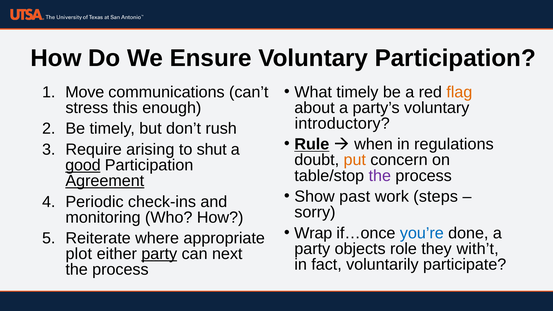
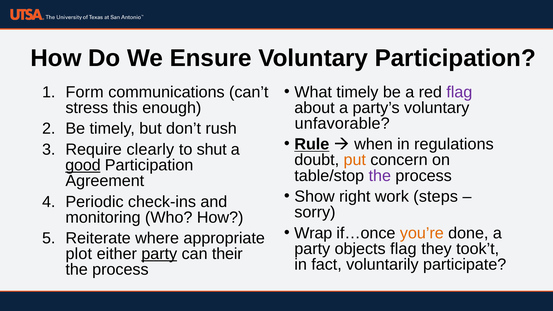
flag at (459, 92) colour: orange -> purple
Move: Move -> Form
introductory: introductory -> unfavorable
arising: arising -> clearly
Agreement underline: present -> none
past: past -> right
you’re colour: blue -> orange
objects role: role -> flag
with’t: with’t -> took’t
next: next -> their
